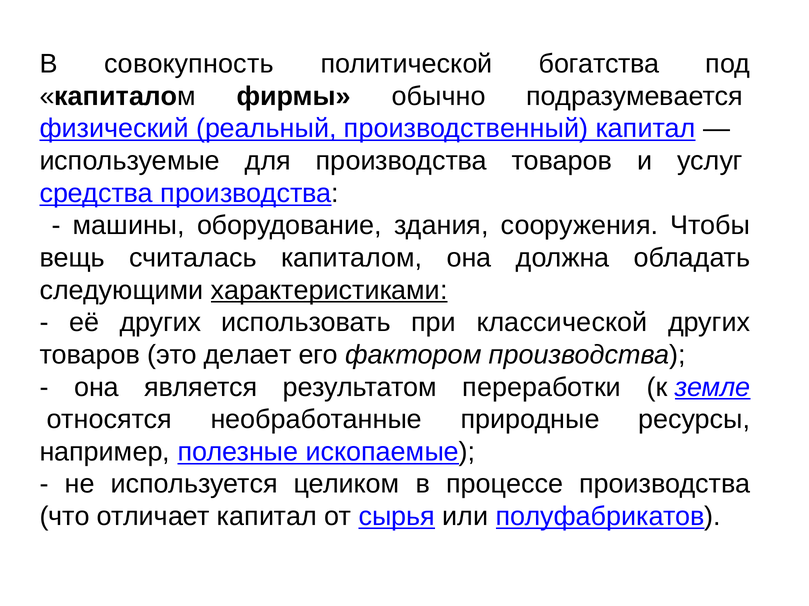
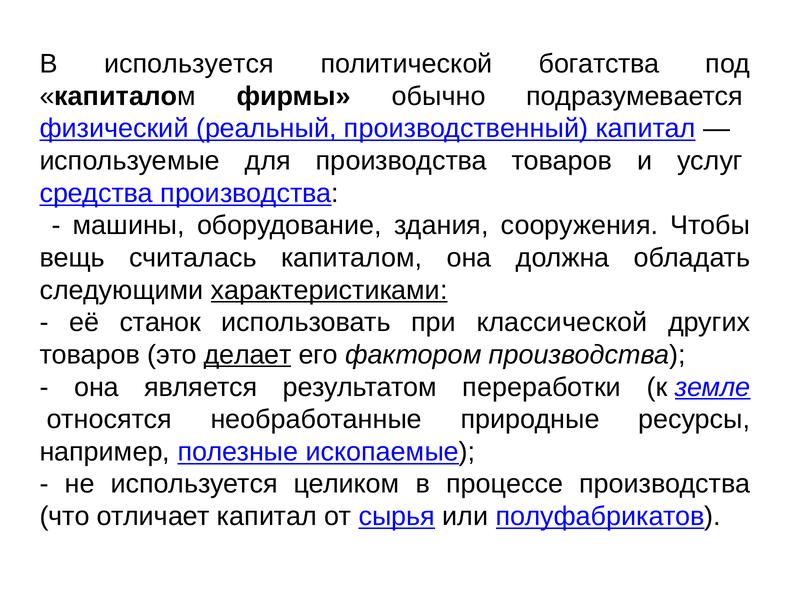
В совокупность: совокупность -> используется
её других: других -> станок
делает underline: none -> present
